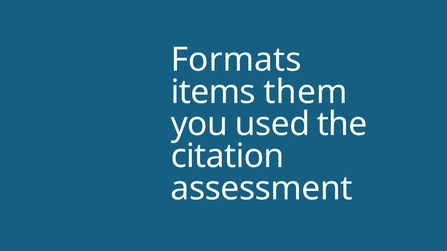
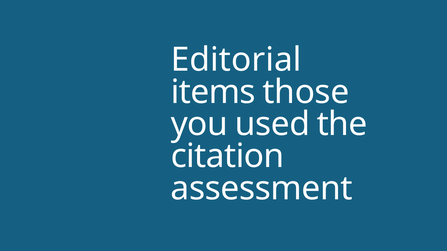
Formats: Formats -> Editorial
them: them -> those
